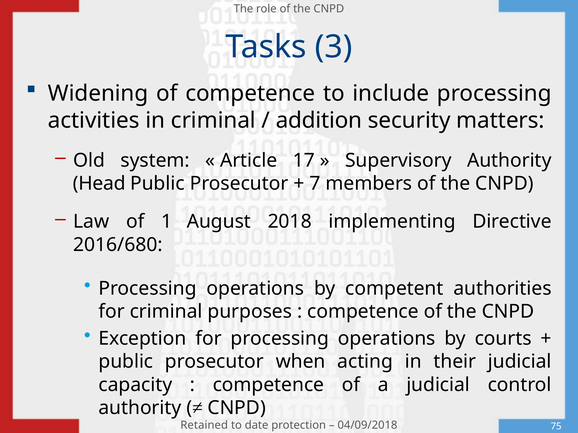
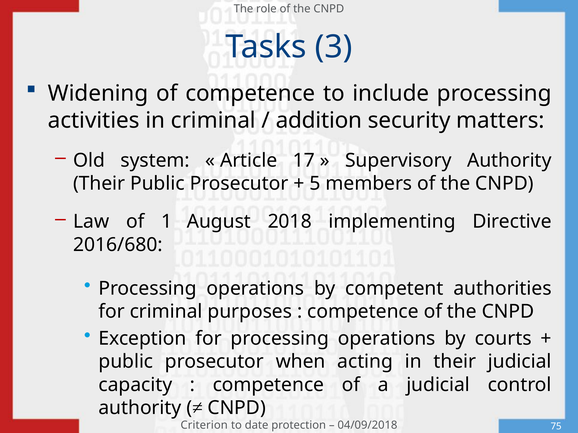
Head at (99, 184): Head -> Their
7: 7 -> 5
Retained: Retained -> Criterion
